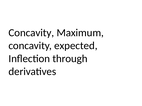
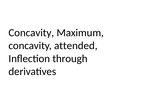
expected: expected -> attended
